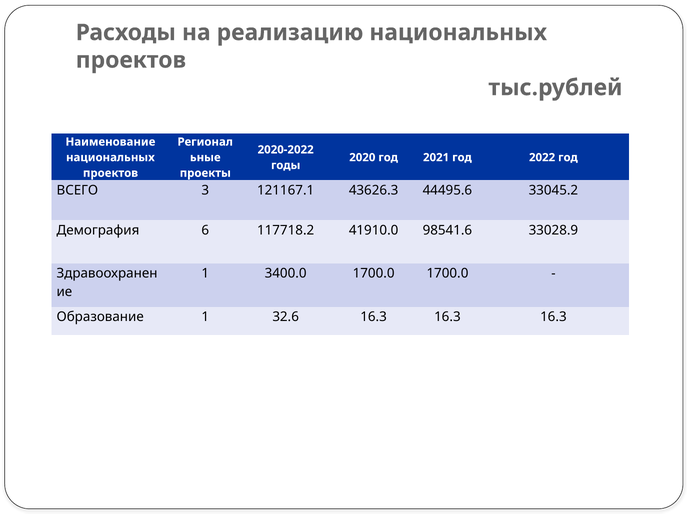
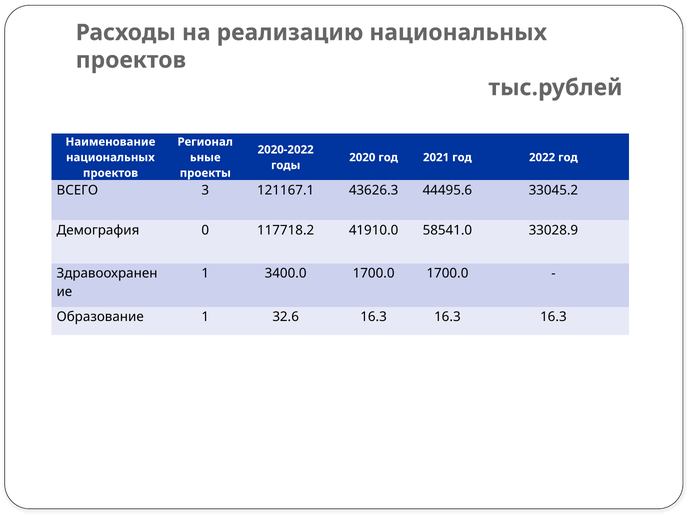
6: 6 -> 0
98541.6: 98541.6 -> 58541.0
